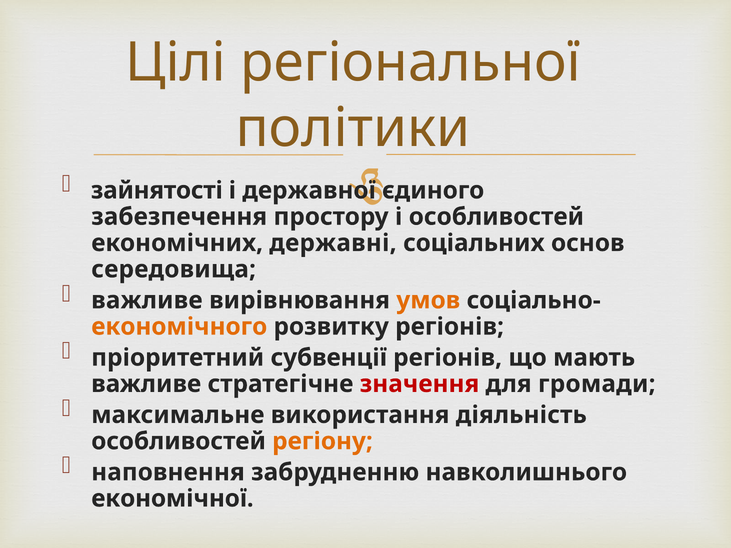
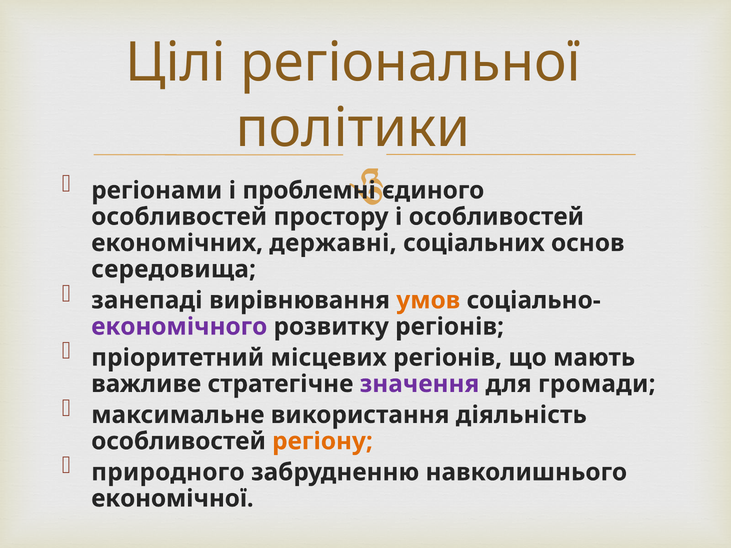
зайнятості: зайнятості -> регіонами
державної: державної -> проблемні
забезпечення at (179, 217): забезпечення -> особливостей
важливе at (147, 300): важливе -> занепаді
економічного colour: orange -> purple
субвенції: субвенції -> місцевих
значення colour: red -> purple
наповнення: наповнення -> природного
